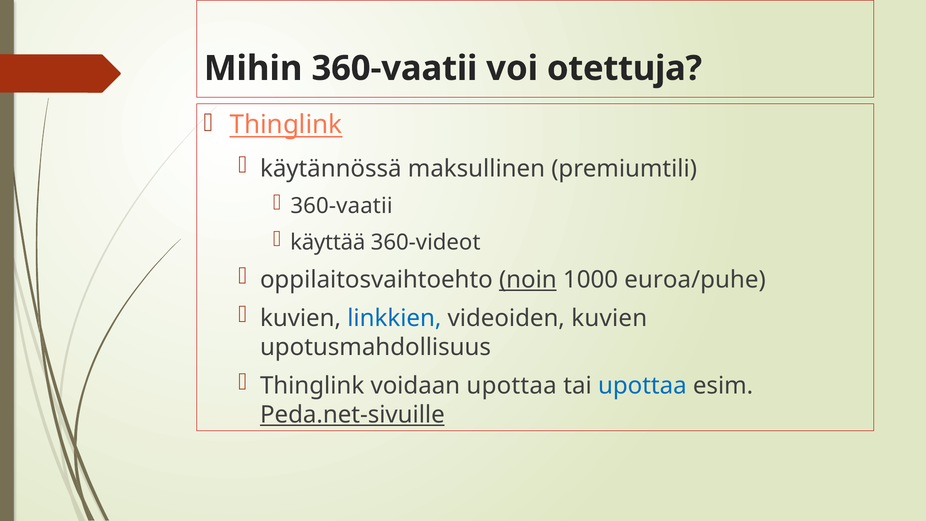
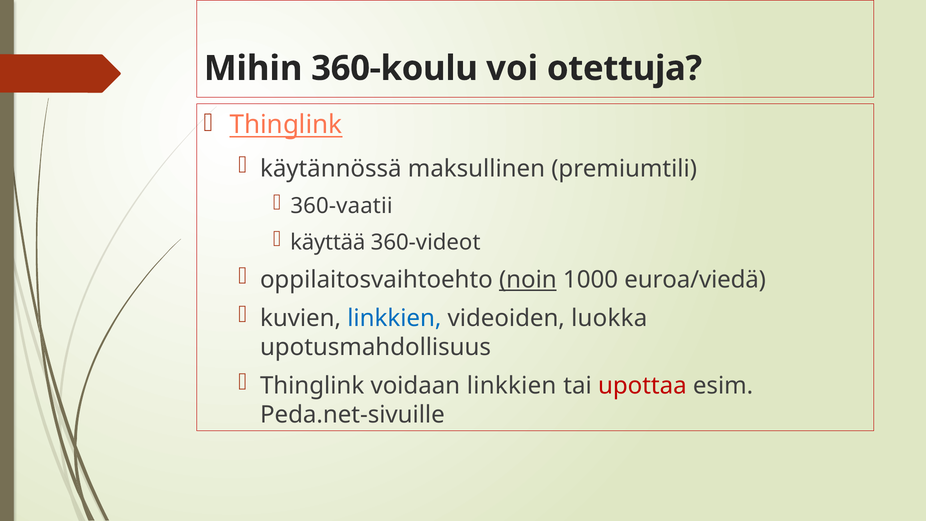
Mihin 360-vaatii: 360-vaatii -> 360-koulu
euroa/puhe: euroa/puhe -> euroa/viedä
videoiden kuvien: kuvien -> luokka
voidaan upottaa: upottaa -> linkkien
upottaa at (642, 386) colour: blue -> red
Peda.net-sivuille underline: present -> none
